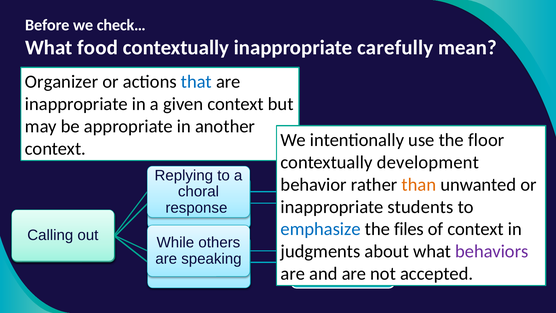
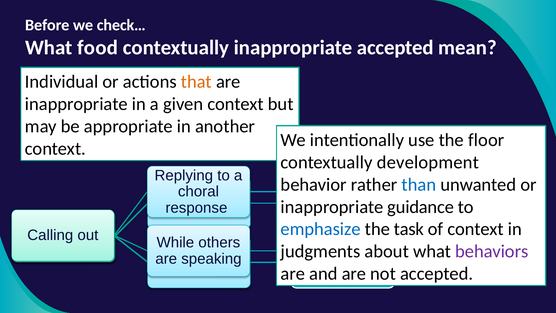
inappropriate carefully: carefully -> accepted
Organizer: Organizer -> Individual
that colour: blue -> orange
than colour: orange -> blue
students: students -> guidance
files: files -> task
